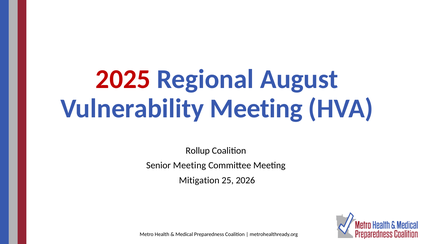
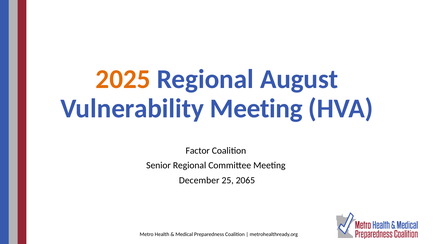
2025 colour: red -> orange
Rollup: Rollup -> Factor
Senior Meeting: Meeting -> Regional
Mitigation: Mitigation -> December
2026: 2026 -> 2065
